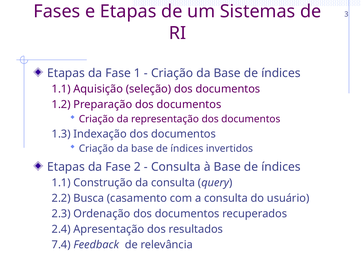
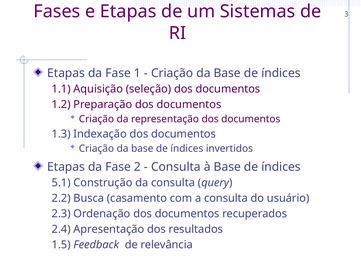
1.1 at (61, 183): 1.1 -> 5.1
7.4: 7.4 -> 1.5
